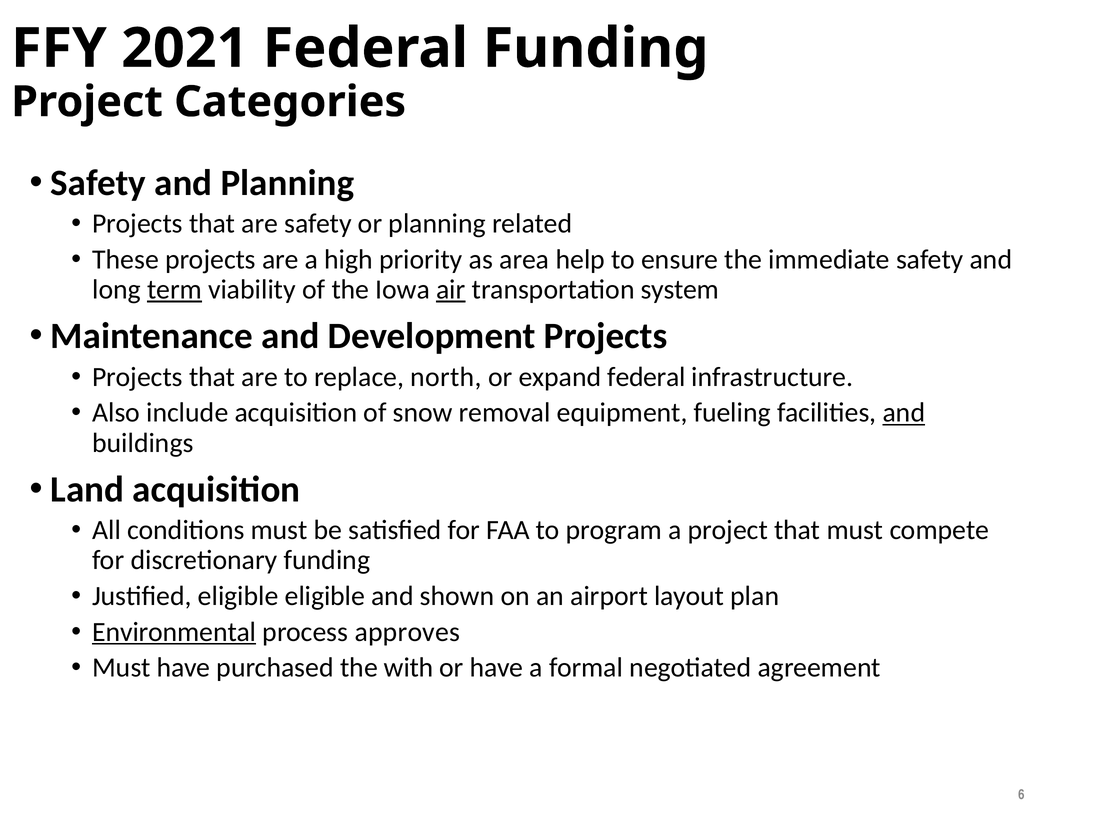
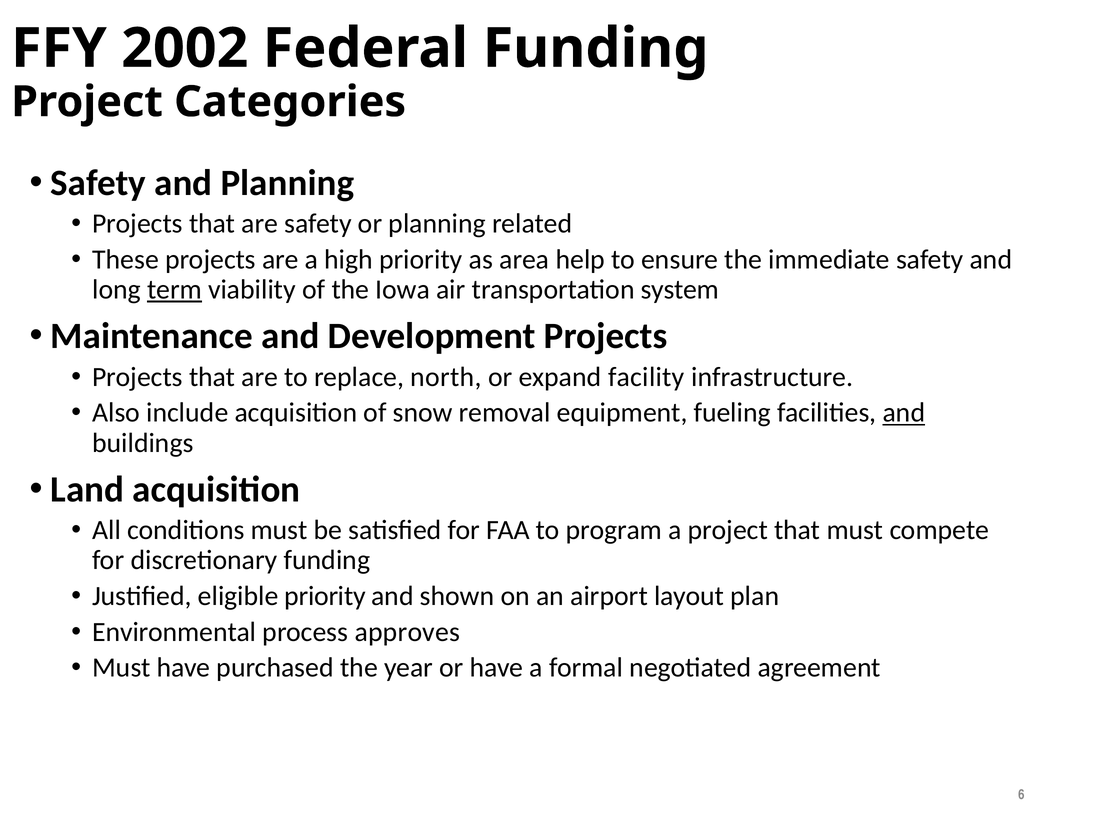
2021: 2021 -> 2002
air underline: present -> none
expand federal: federal -> facility
eligible eligible: eligible -> priority
Environmental underline: present -> none
with: with -> year
